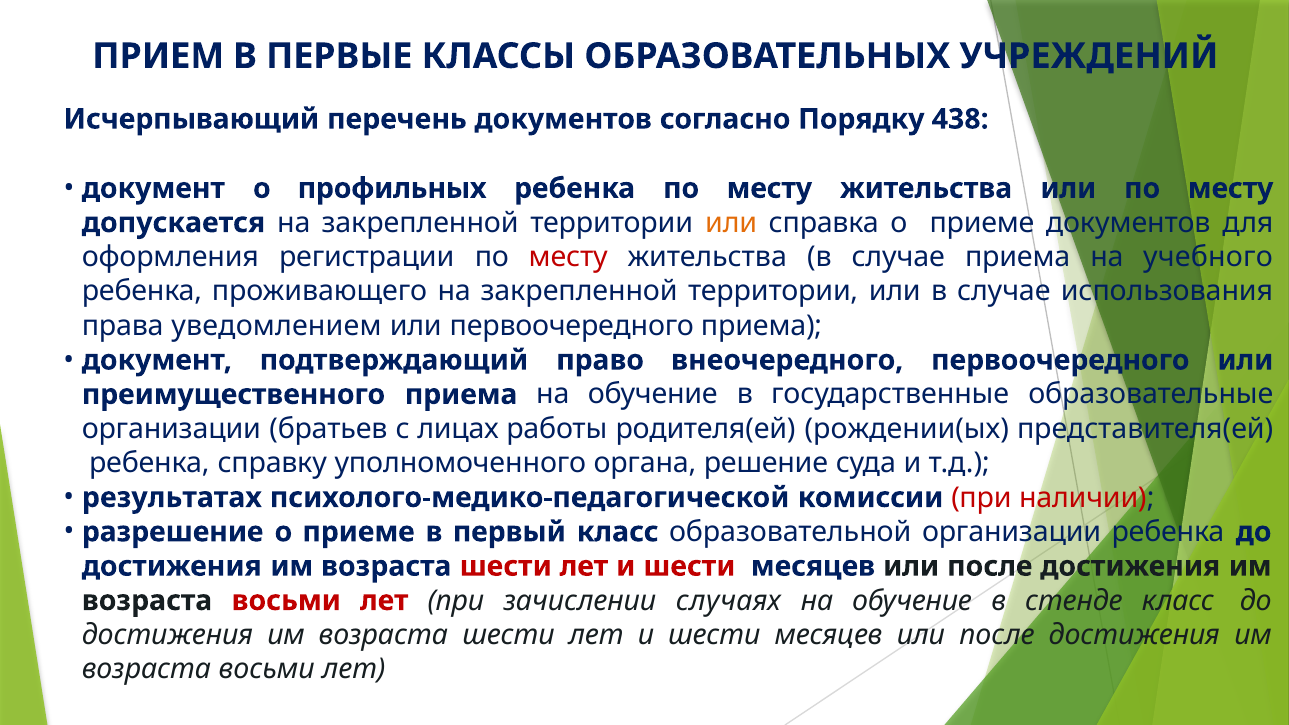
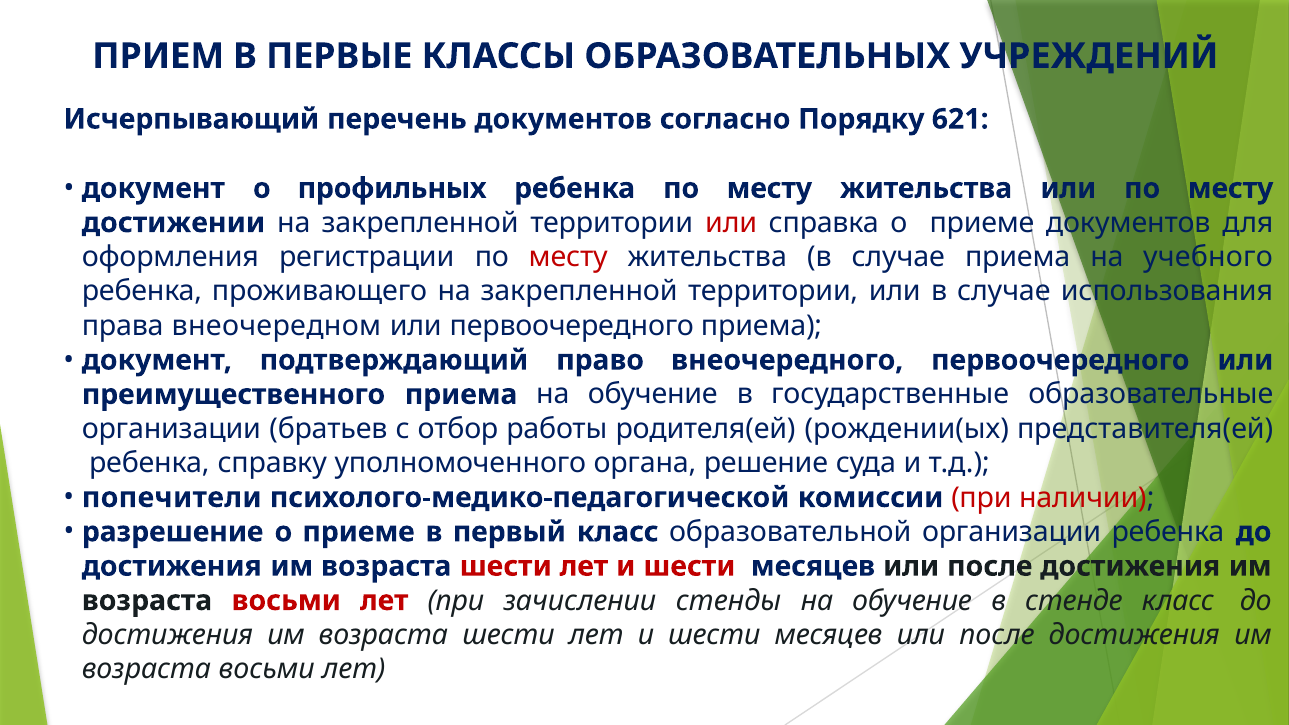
438: 438 -> 621
допускается: допускается -> достижении
или at (731, 223) colour: orange -> red
уведомлением: уведомлением -> внеочередном
лицах: лицах -> отбор
результатах: результатах -> попечители
случаях: случаях -> стенды
